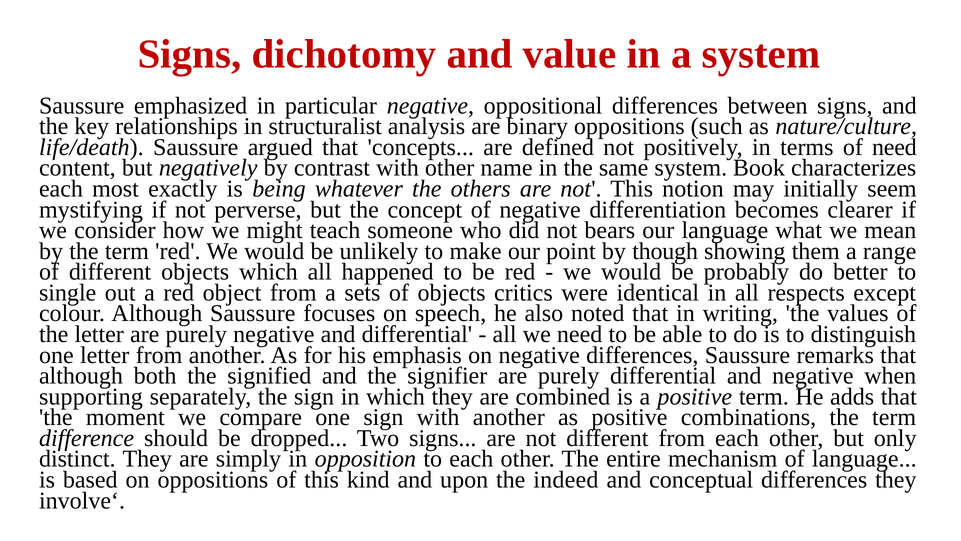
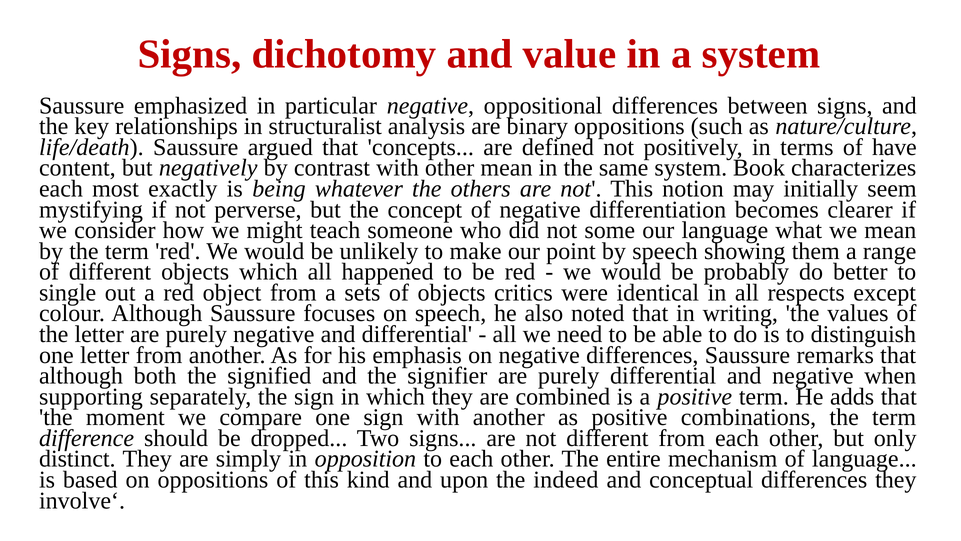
of need: need -> have
other name: name -> mean
bears: bears -> some
by though: though -> speech
